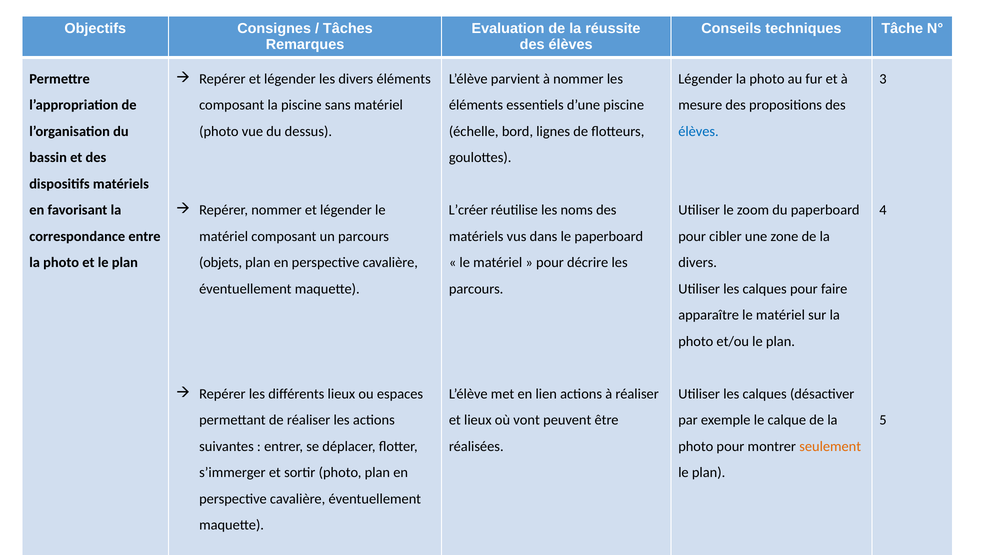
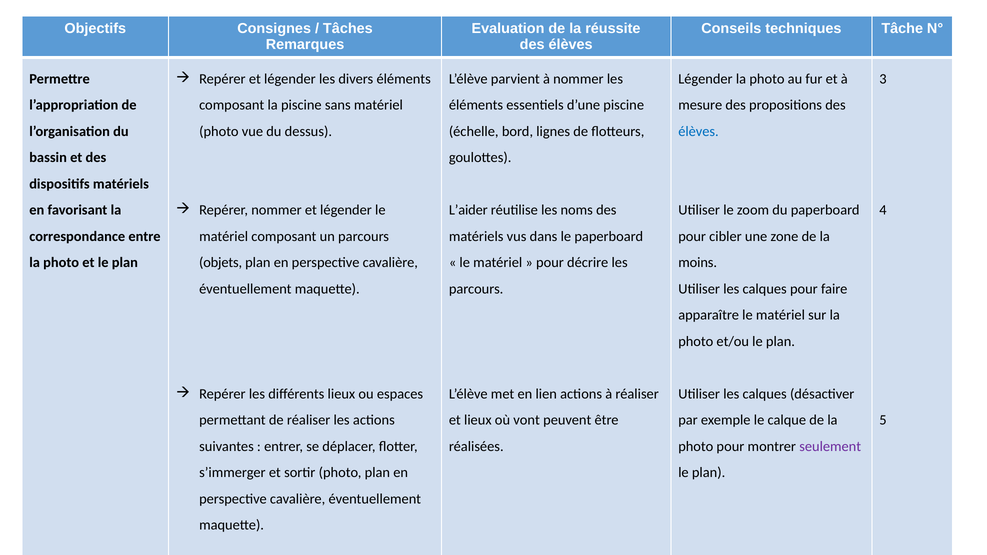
L’créer: L’créer -> L’aider
divers at (698, 263): divers -> moins
seulement colour: orange -> purple
